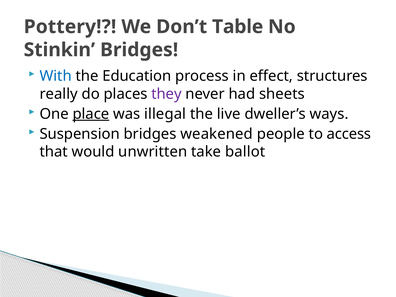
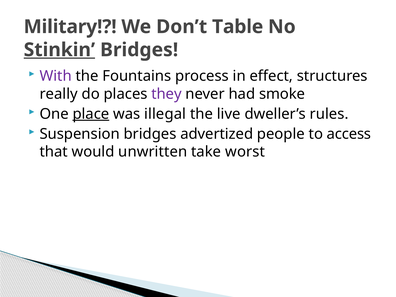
Pottery: Pottery -> Military
Stinkin underline: none -> present
With colour: blue -> purple
Education: Education -> Fountains
sheets: sheets -> smoke
ways: ways -> rules
weakened: weakened -> advertized
ballot: ballot -> worst
